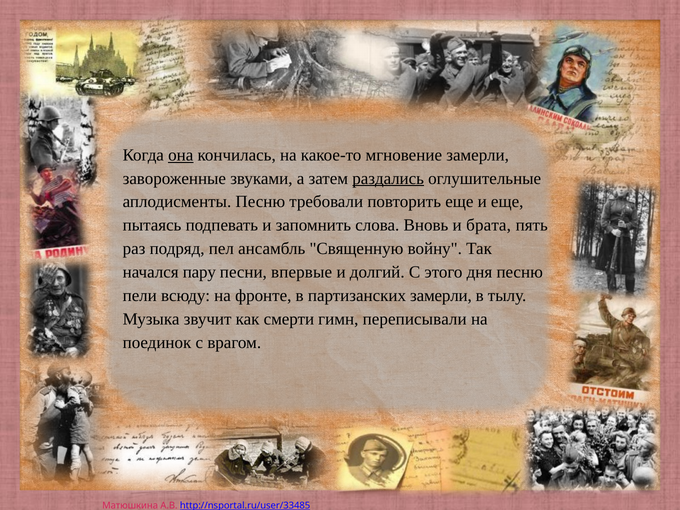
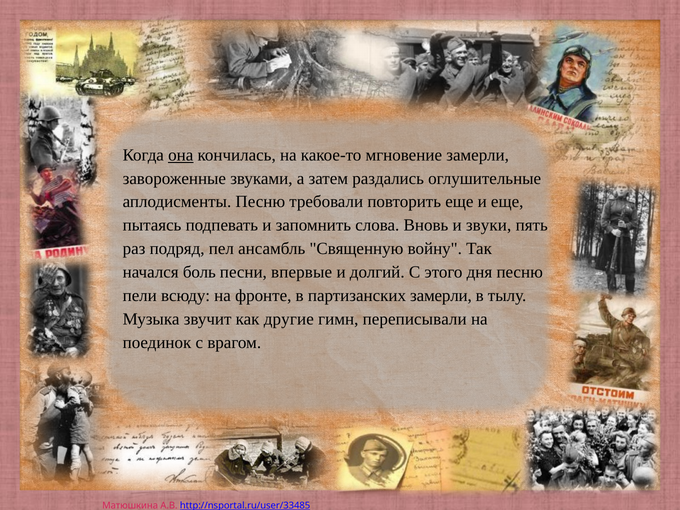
раздались underline: present -> none
брата: брата -> звуки
пару: пару -> боль
смерти: смерти -> другие
